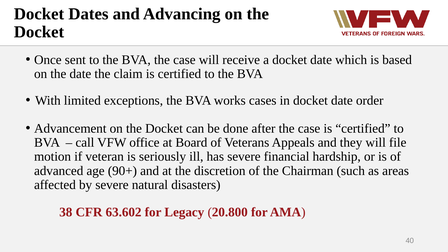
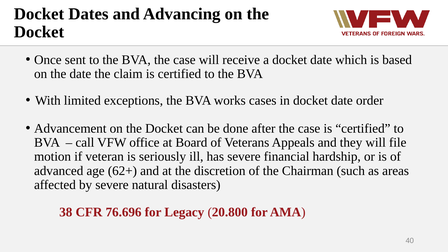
90+: 90+ -> 62+
63.602: 63.602 -> 76.696
